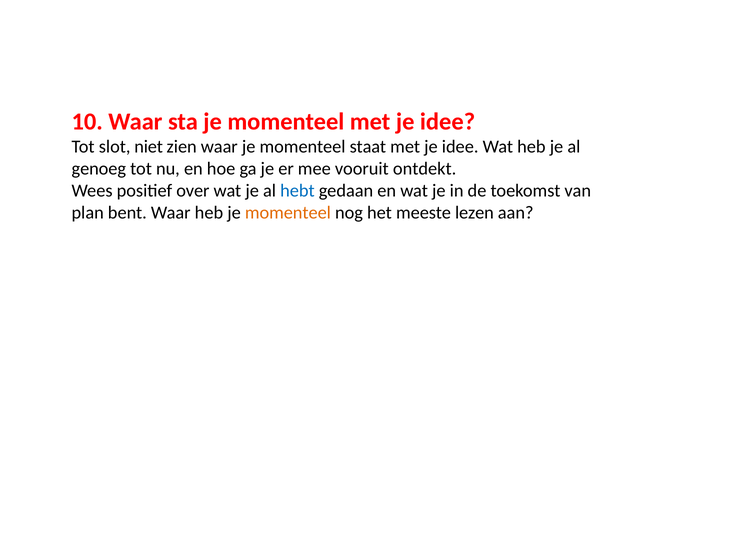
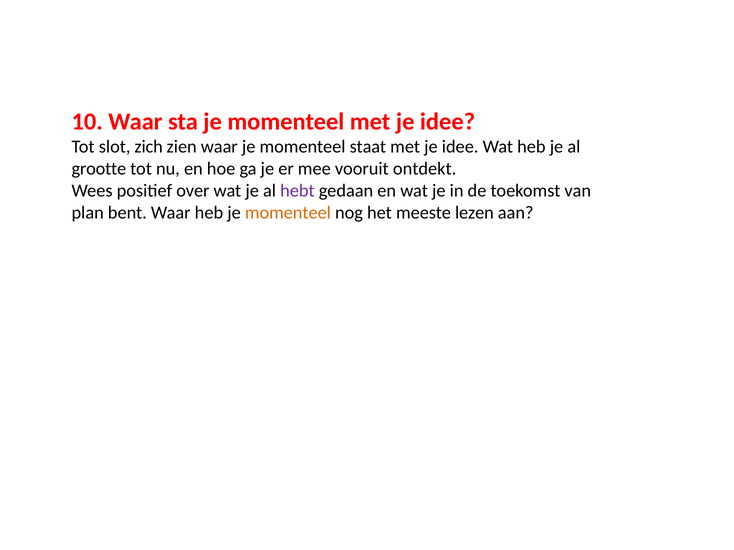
niet: niet -> zich
genoeg: genoeg -> grootte
hebt colour: blue -> purple
